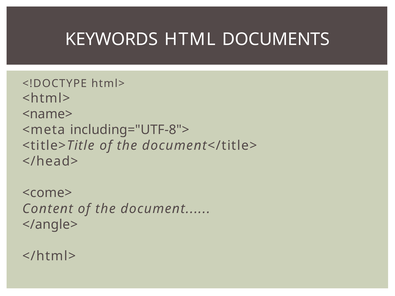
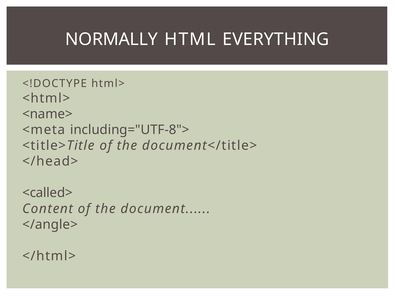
KEYWORDS: KEYWORDS -> NORMALLY
DOCUMENTS: DOCUMENTS -> EVERYTHING
<come>: <come> -> <called>
